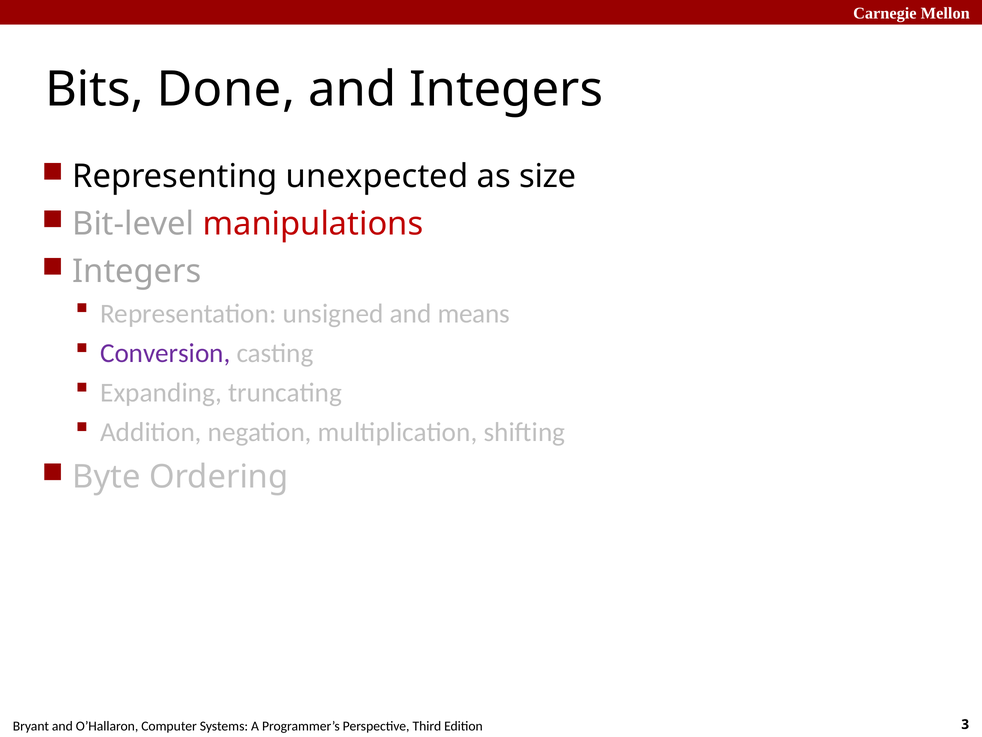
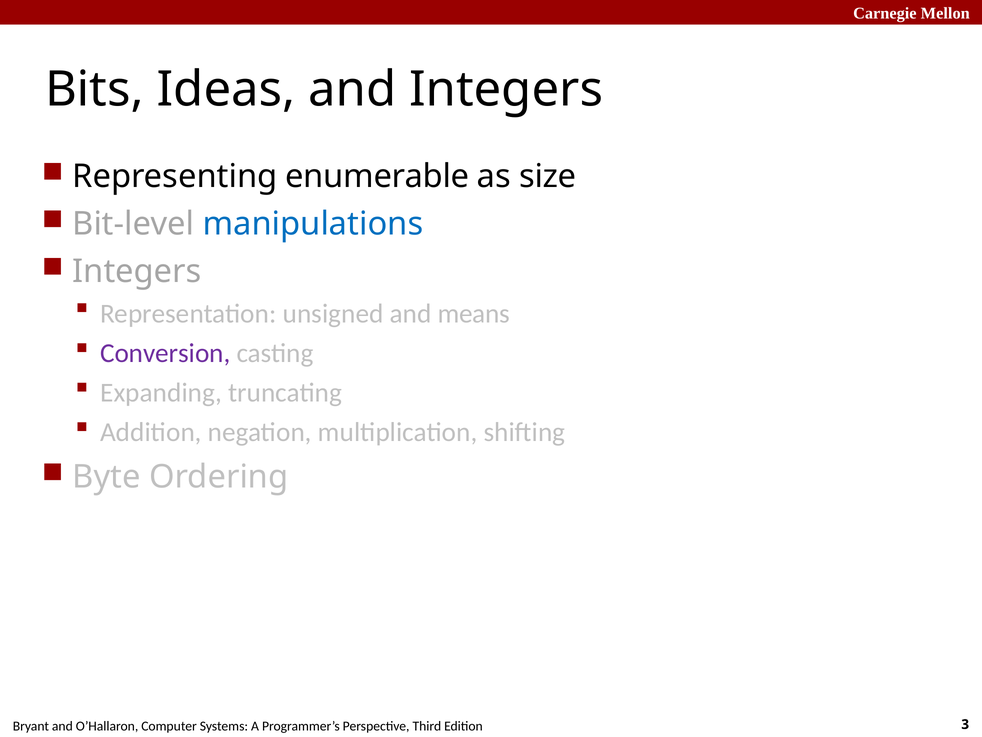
Done: Done -> Ideas
unexpected: unexpected -> enumerable
manipulations colour: red -> blue
